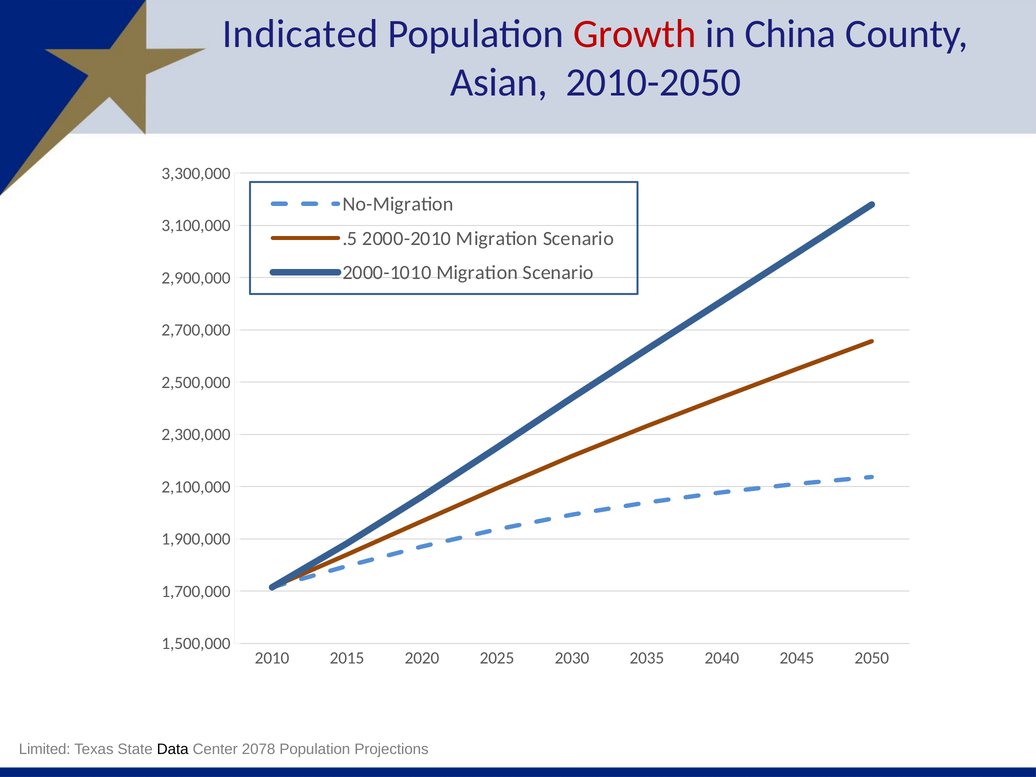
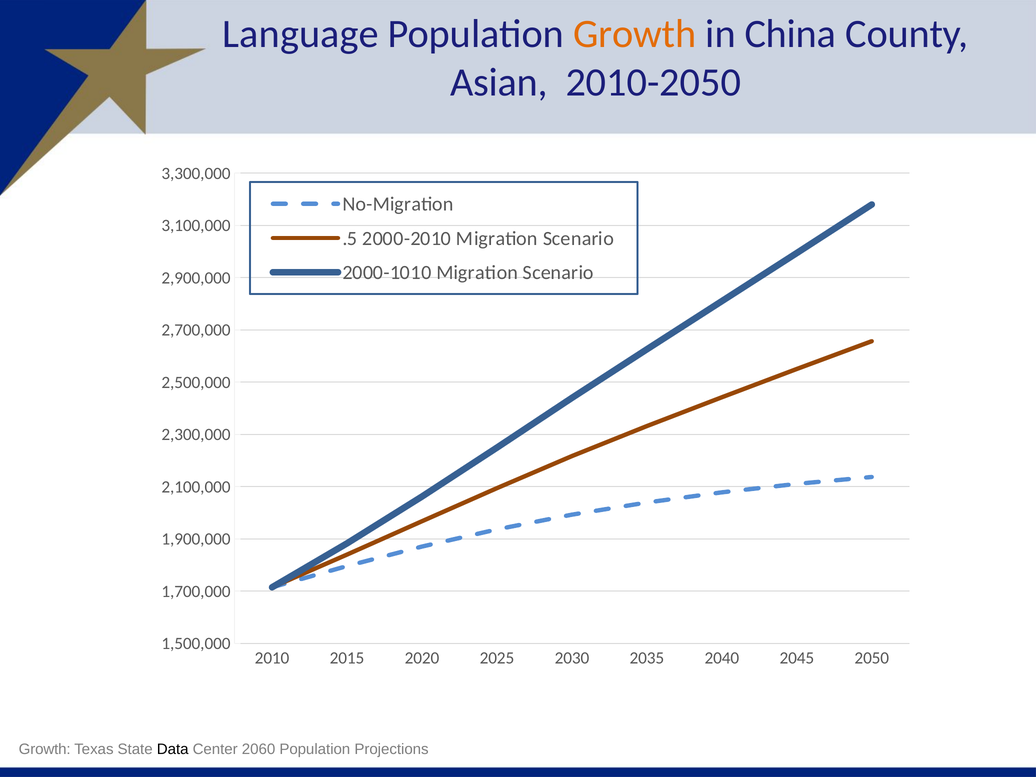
Indicated: Indicated -> Language
Growth at (635, 34) colour: red -> orange
Limited at (45, 749): Limited -> Growth
2078: 2078 -> 2060
